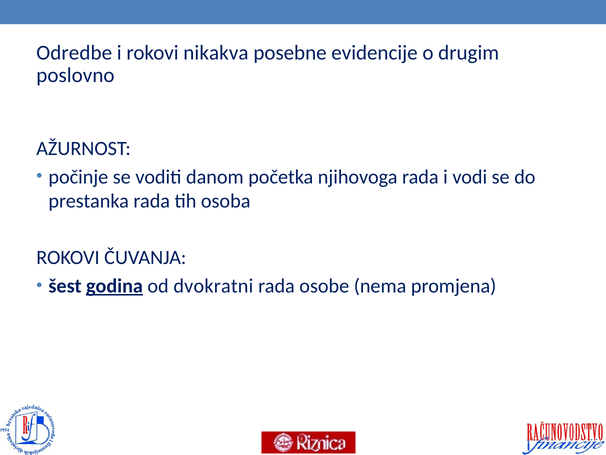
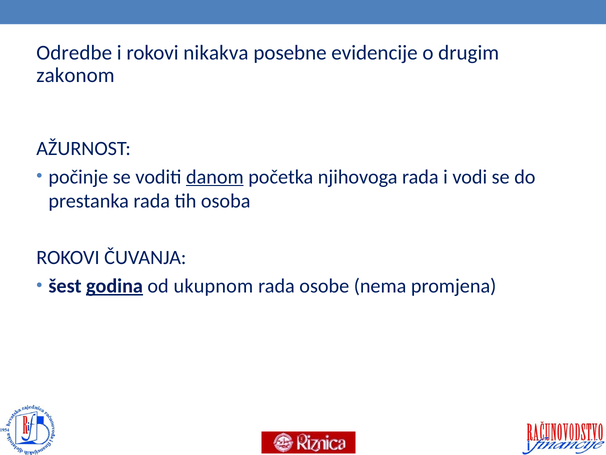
poslovno: poslovno -> zakonom
danom underline: none -> present
dvokratni: dvokratni -> ukupnom
